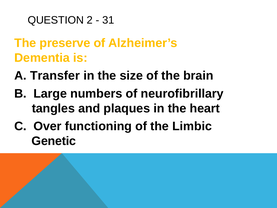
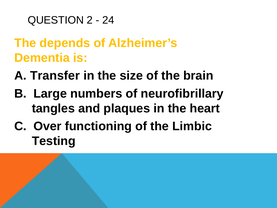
31: 31 -> 24
preserve: preserve -> depends
Genetic: Genetic -> Testing
